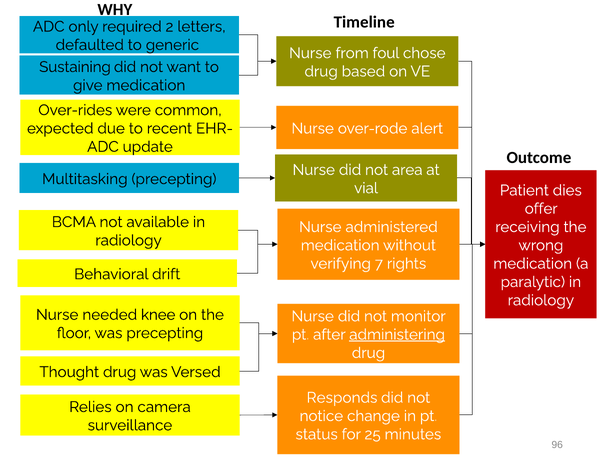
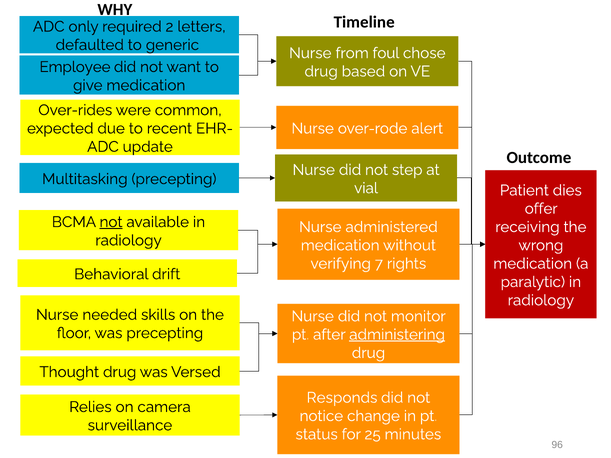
Sustaining: Sustaining -> Employee
area: area -> step
not at (111, 222) underline: none -> present
knee: knee -> skills
